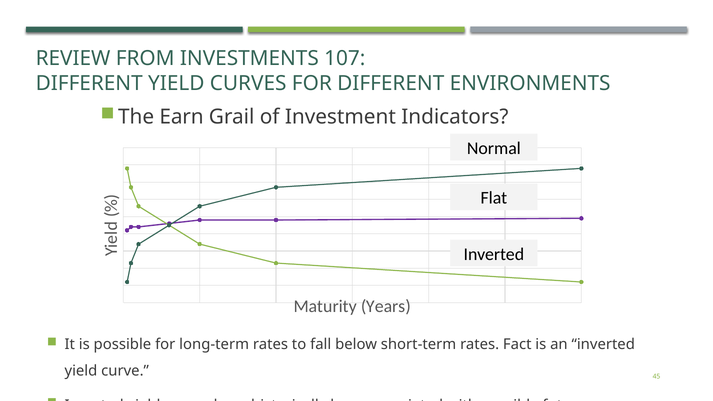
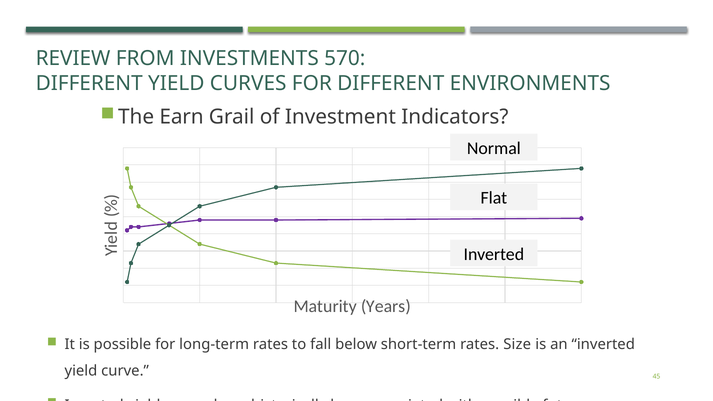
107: 107 -> 570
Fact: Fact -> Size
